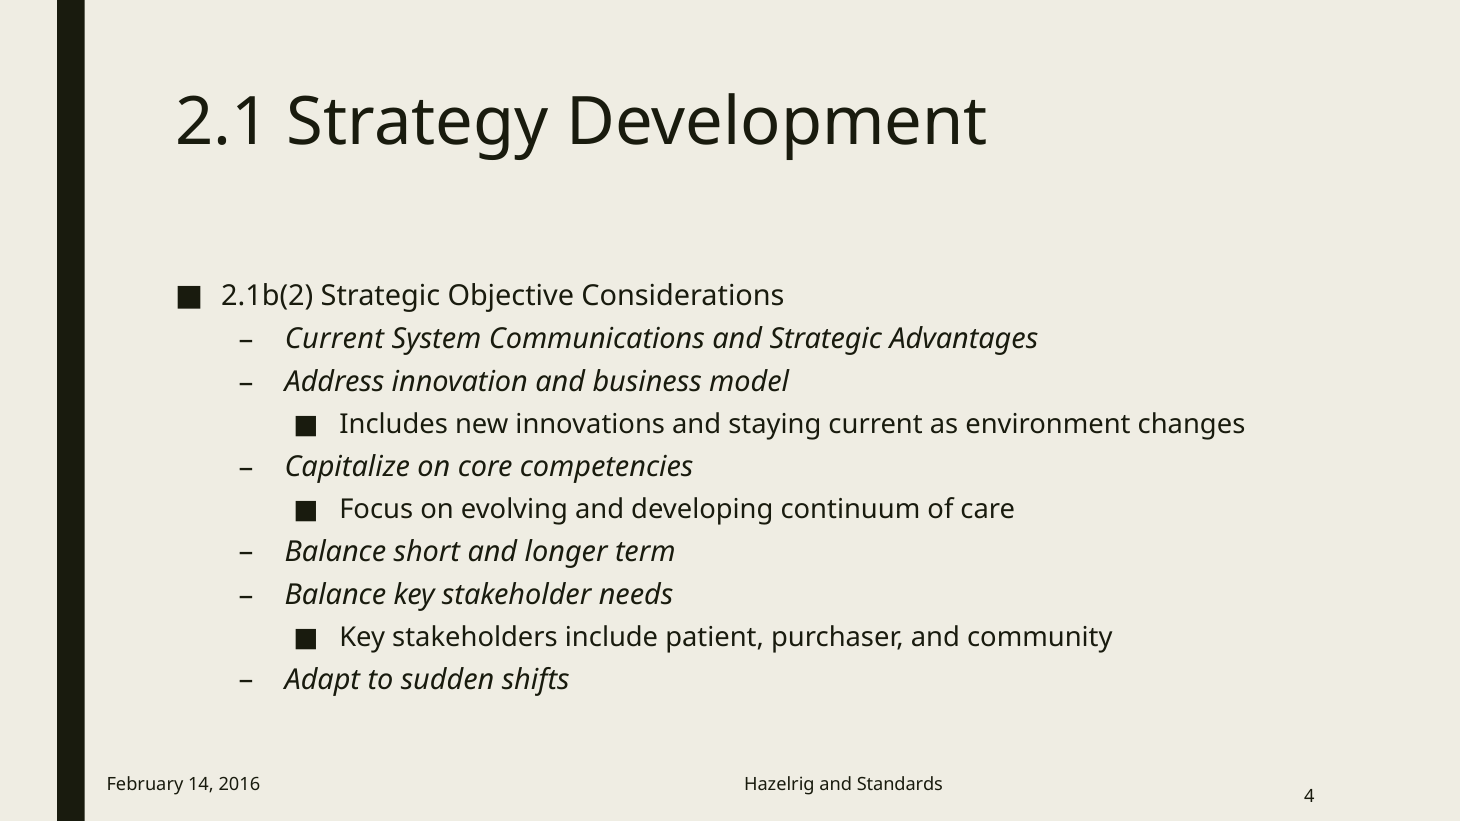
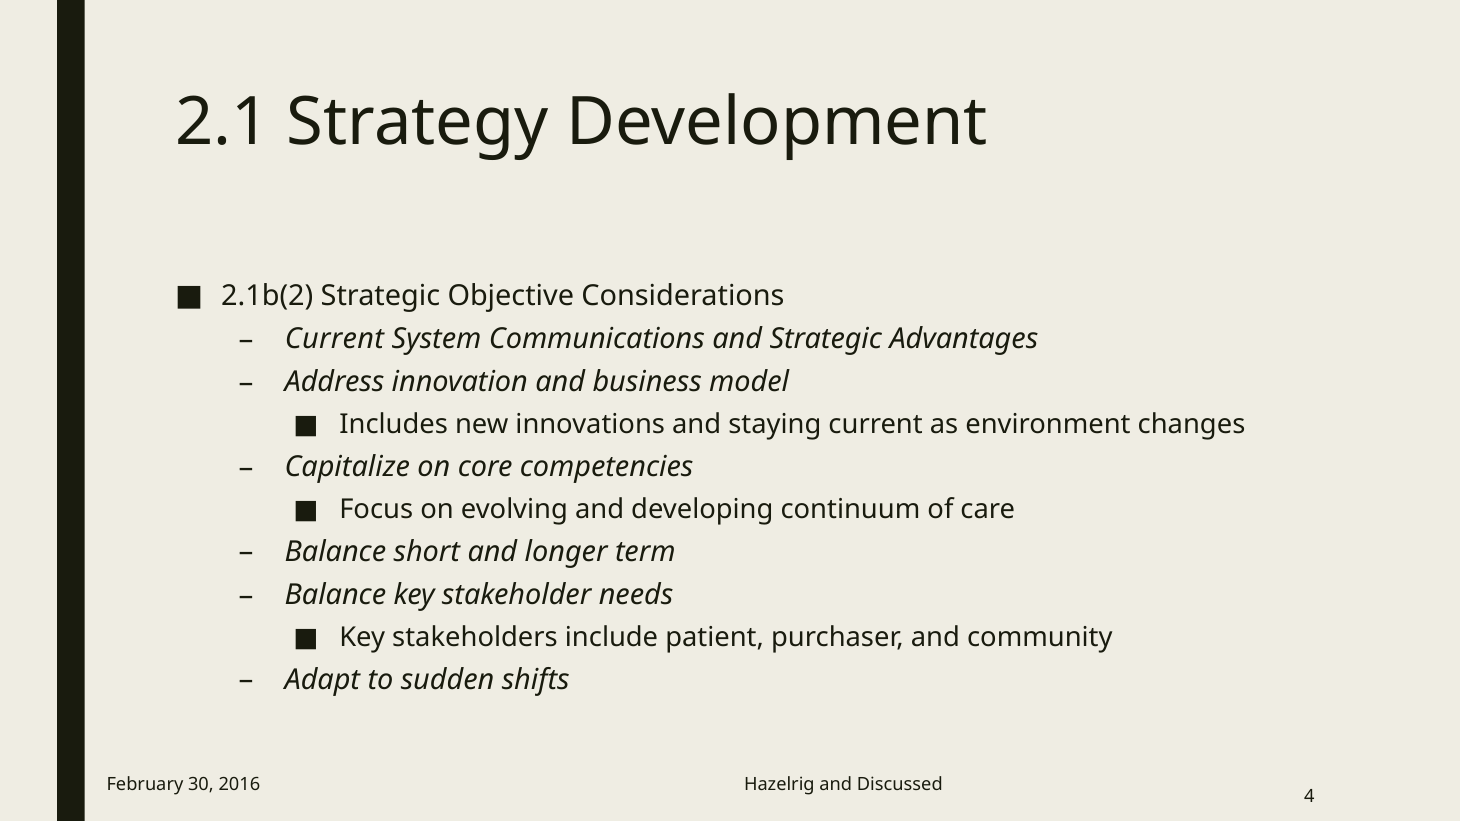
14: 14 -> 30
Standards: Standards -> Discussed
